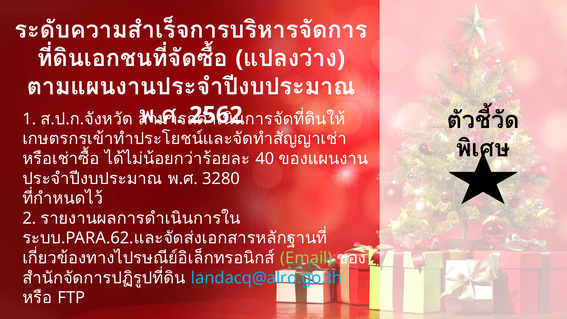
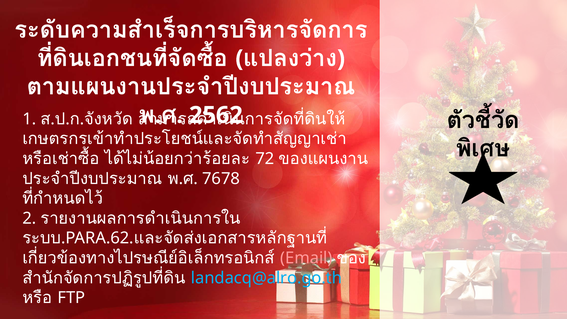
40: 40 -> 72
3280: 3280 -> 7678
Email colour: light green -> pink
